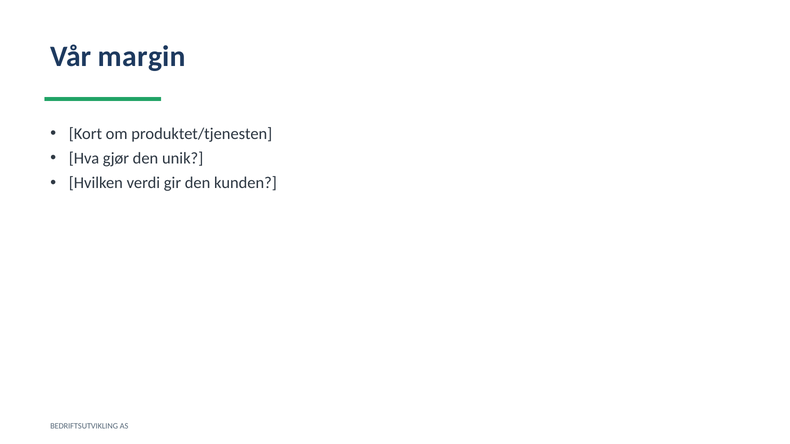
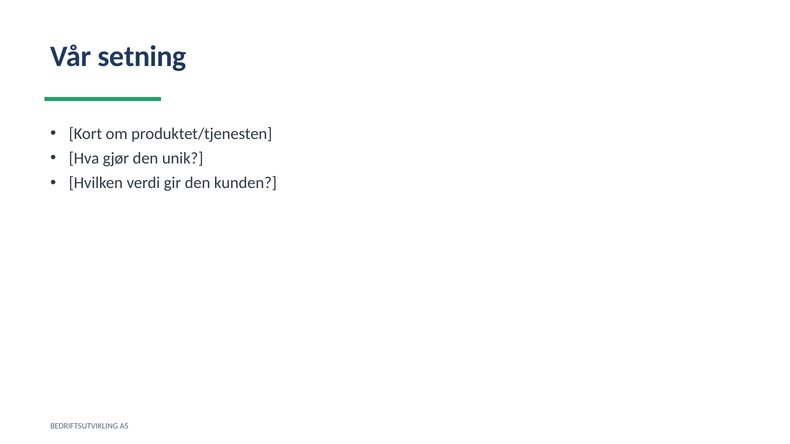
margin: margin -> setning
